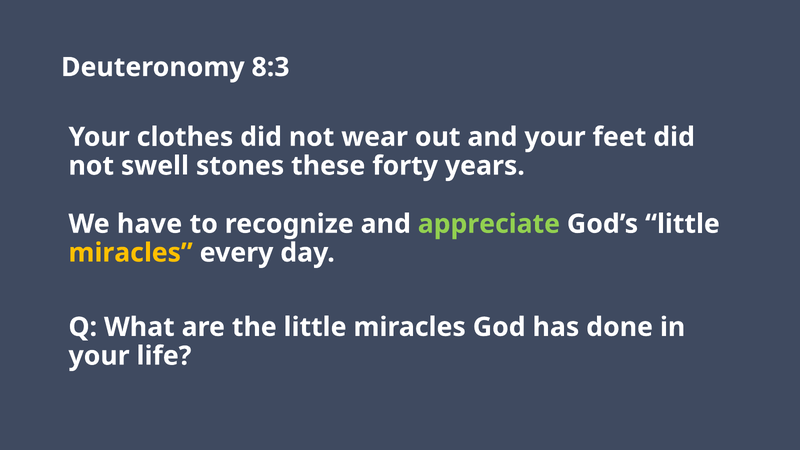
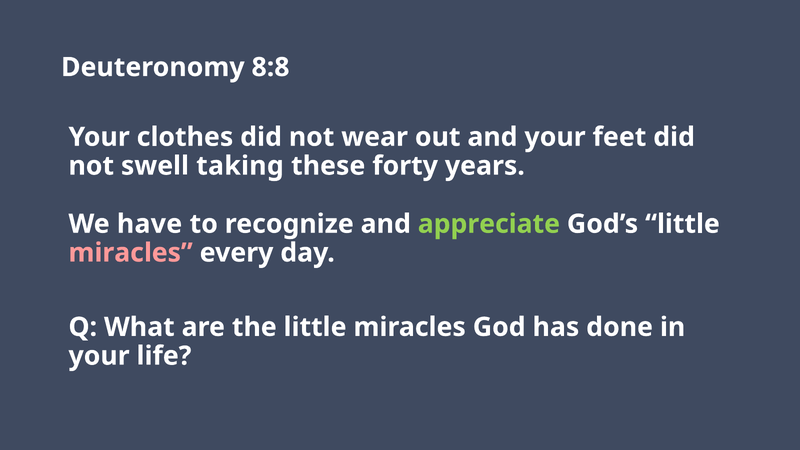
8:3: 8:3 -> 8:8
stones: stones -> taking
miracles at (131, 253) colour: yellow -> pink
